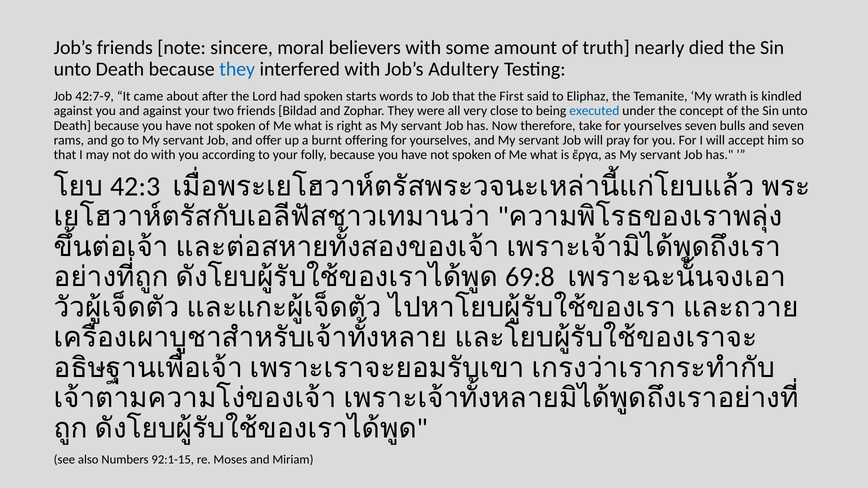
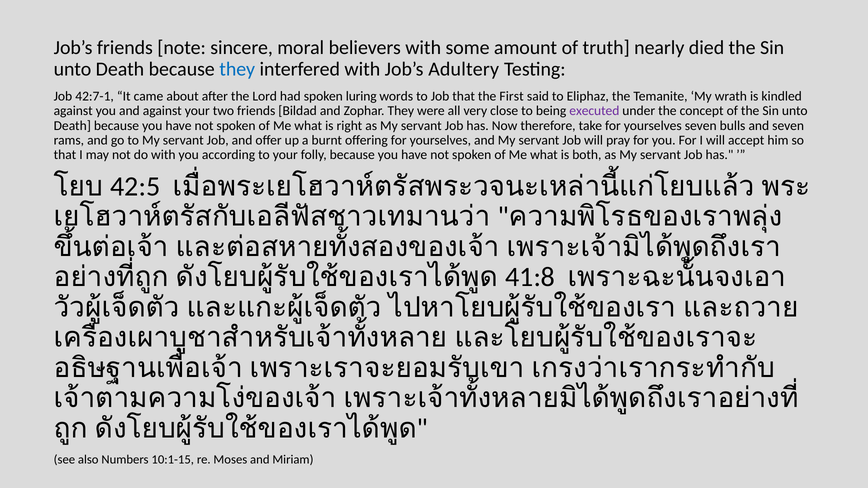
42:7-9: 42:7-9 -> 42:7-1
starts: starts -> luring
executed colour: blue -> purple
ἔργα: ἔργα -> both
42:3: 42:3 -> 42:5
69:8: 69:8 -> 41:8
92:1-15: 92:1-15 -> 10:1-15
